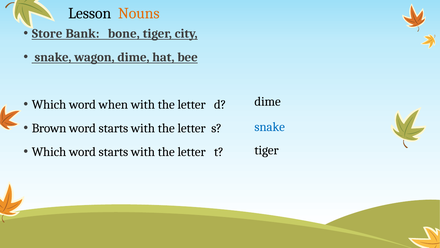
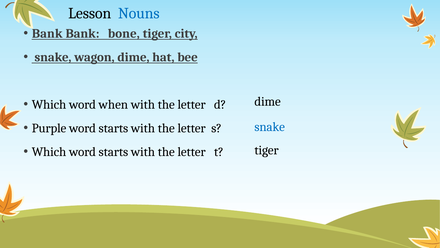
Nouns colour: orange -> blue
Store at (47, 34): Store -> Bank
Brown: Brown -> Purple
